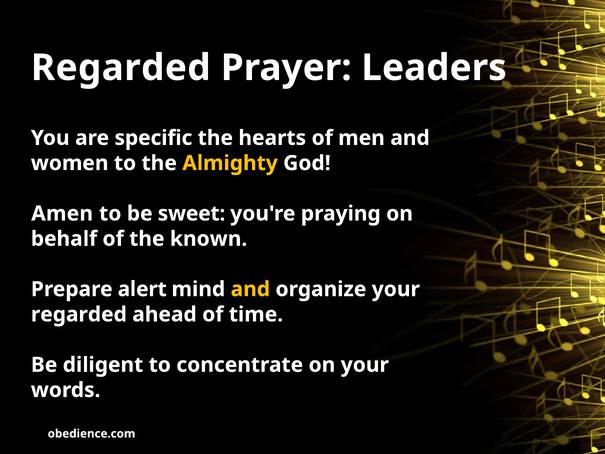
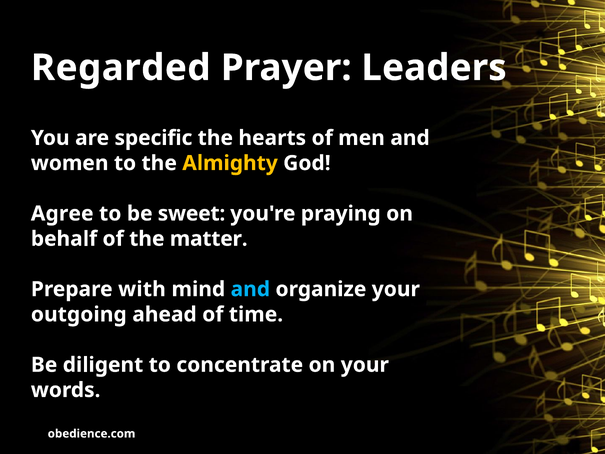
Amen: Amen -> Agree
known: known -> matter
alert: alert -> with
and at (250, 289) colour: yellow -> light blue
regarded at (79, 314): regarded -> outgoing
